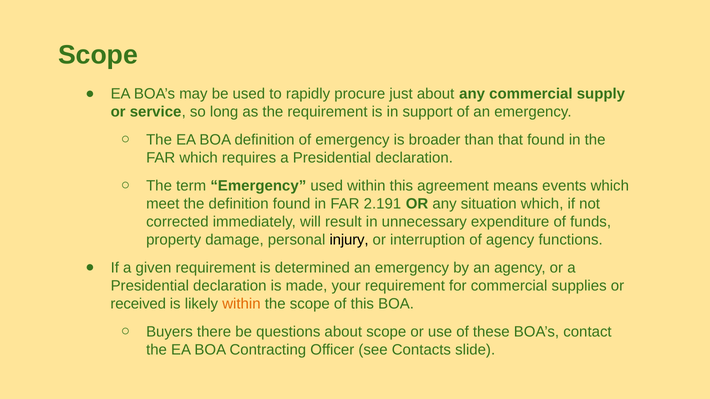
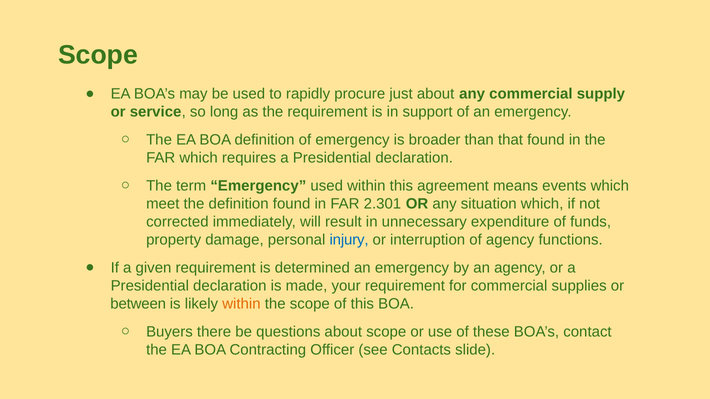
2.191: 2.191 -> 2.301
injury colour: black -> blue
received: received -> between
